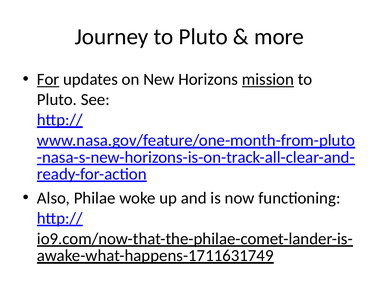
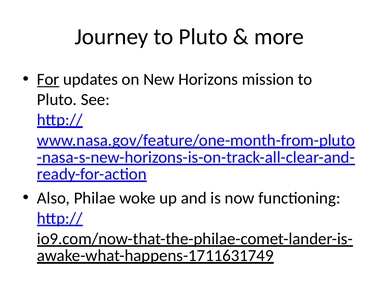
mission underline: present -> none
